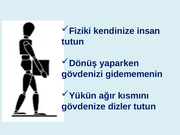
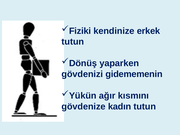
insan: insan -> erkek
dizler: dizler -> kadın
